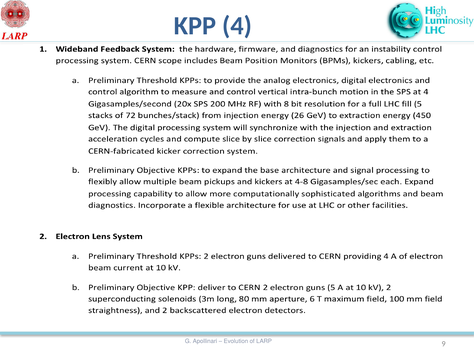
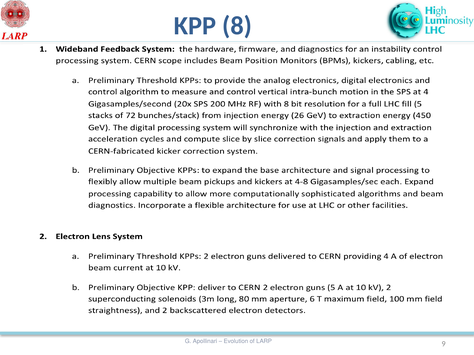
4: 4 -> 8
